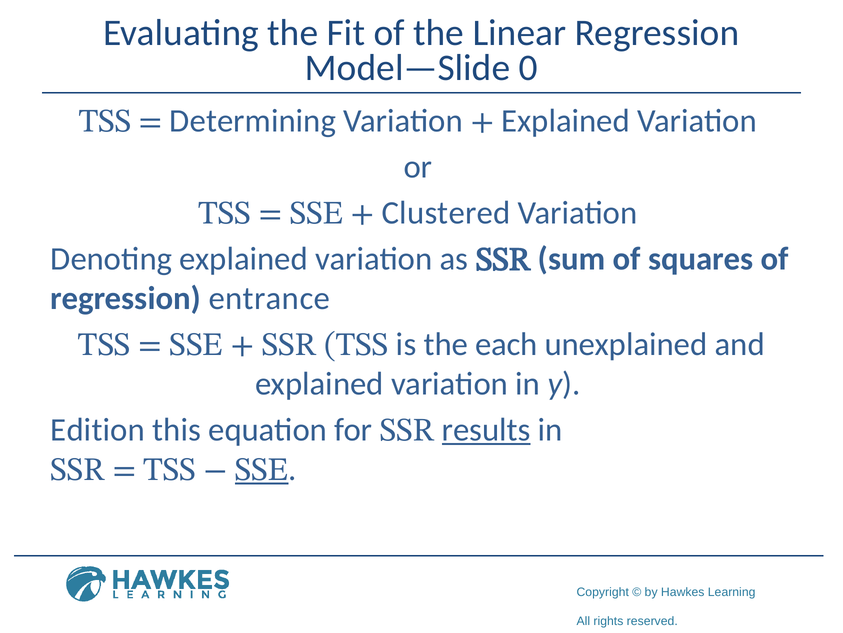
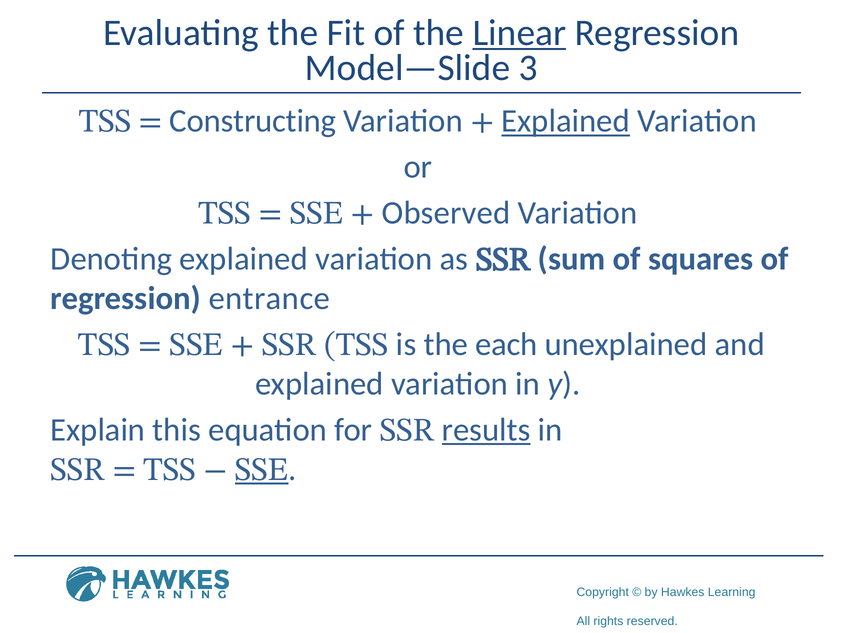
Linear underline: none -> present
0: 0 -> 3
Determining: Determining -> Constructing
Explained at (566, 121) underline: none -> present
Clustered: Clustered -> Observed
Edition: Edition -> Explain
